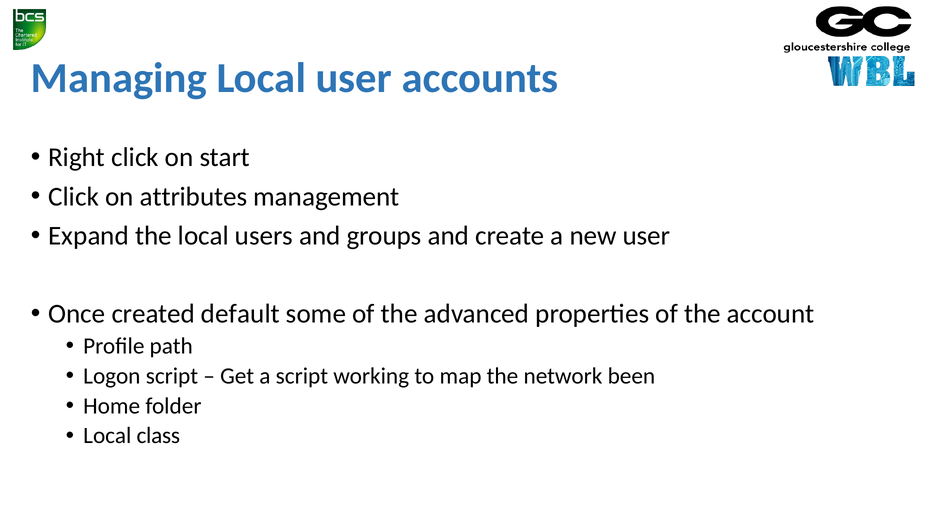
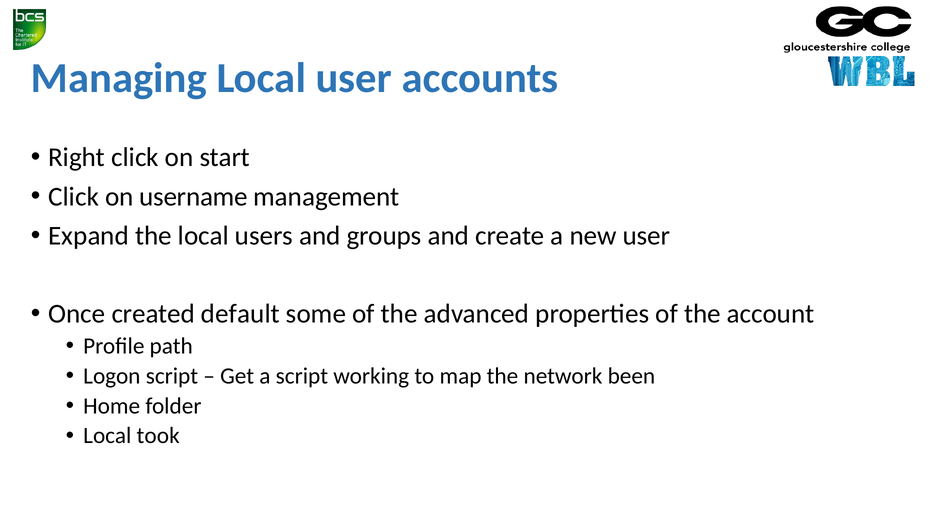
attributes: attributes -> username
class: class -> took
